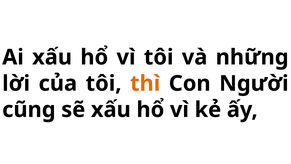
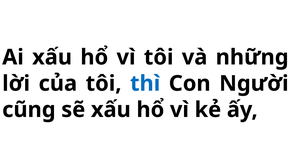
thì colour: orange -> blue
